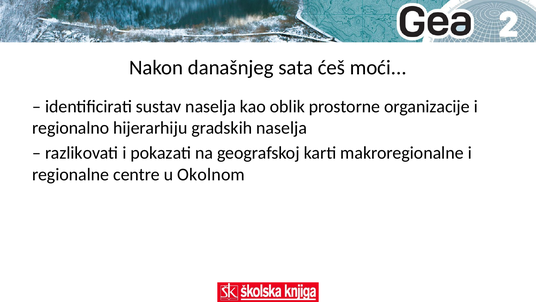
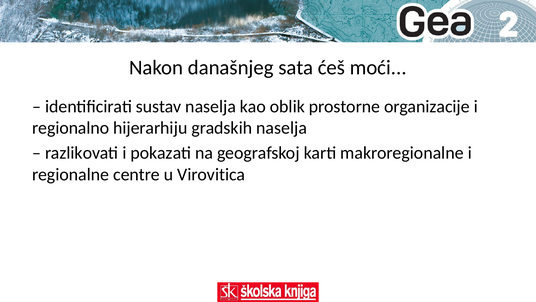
Okolnom: Okolnom -> Virovitica
